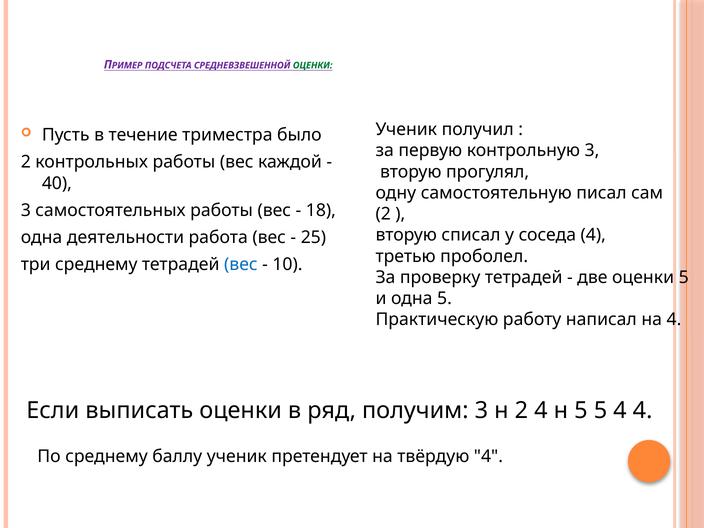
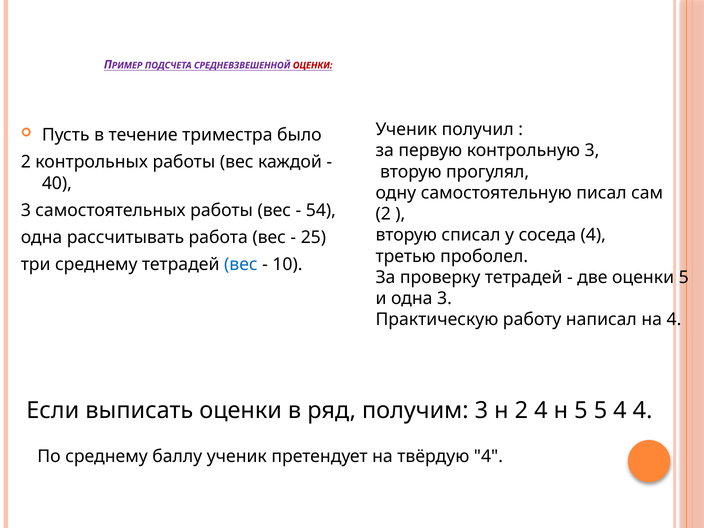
ОЦЕНКИ at (313, 65) colour: green -> red
18: 18 -> 54
деятельности: деятельности -> рассчитывать
одна 5: 5 -> 3
